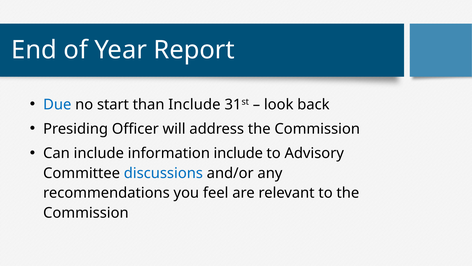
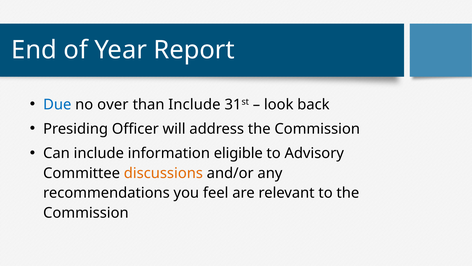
start: start -> over
information include: include -> eligible
discussions colour: blue -> orange
